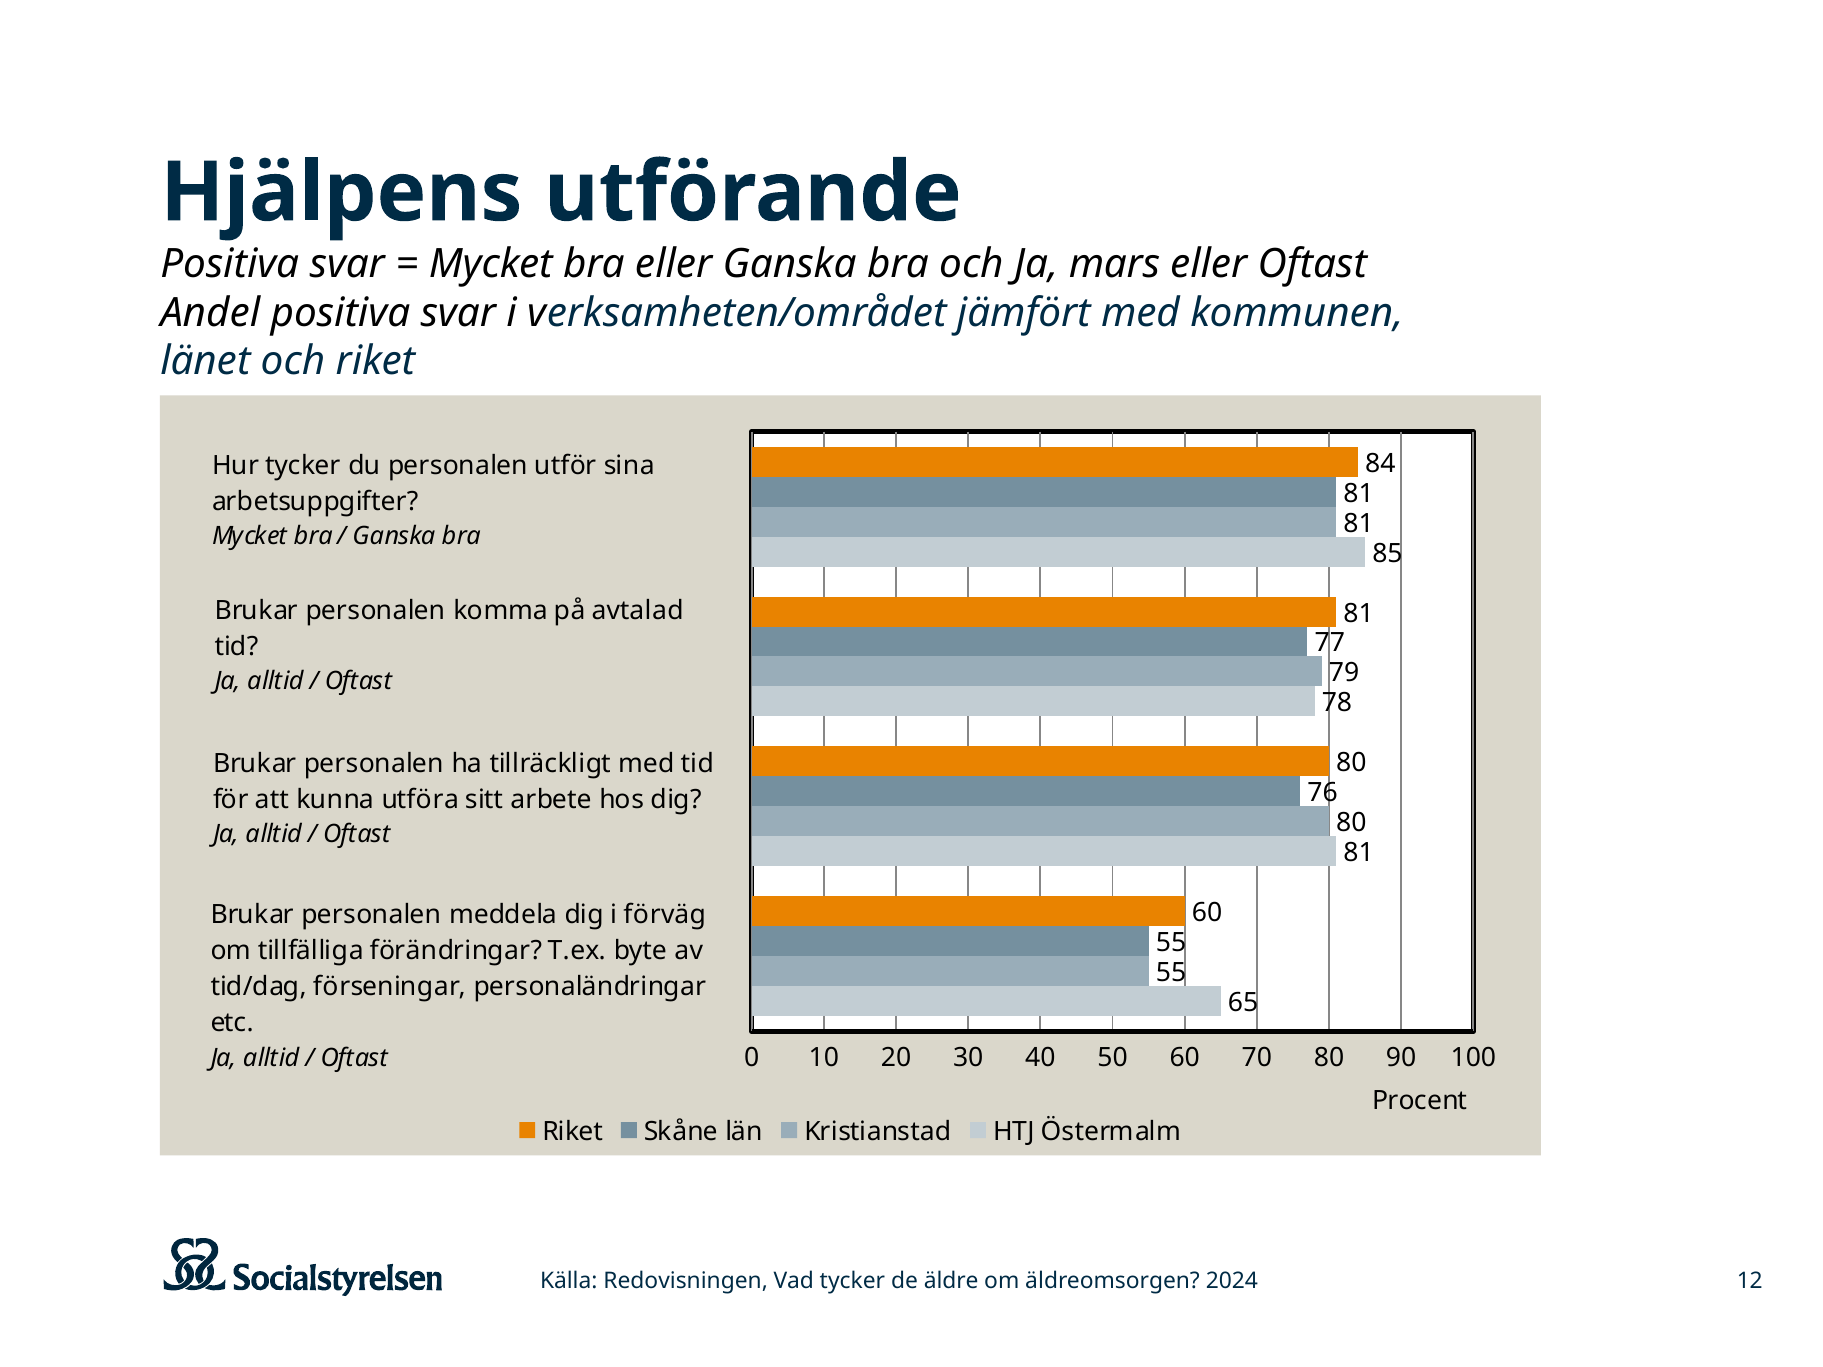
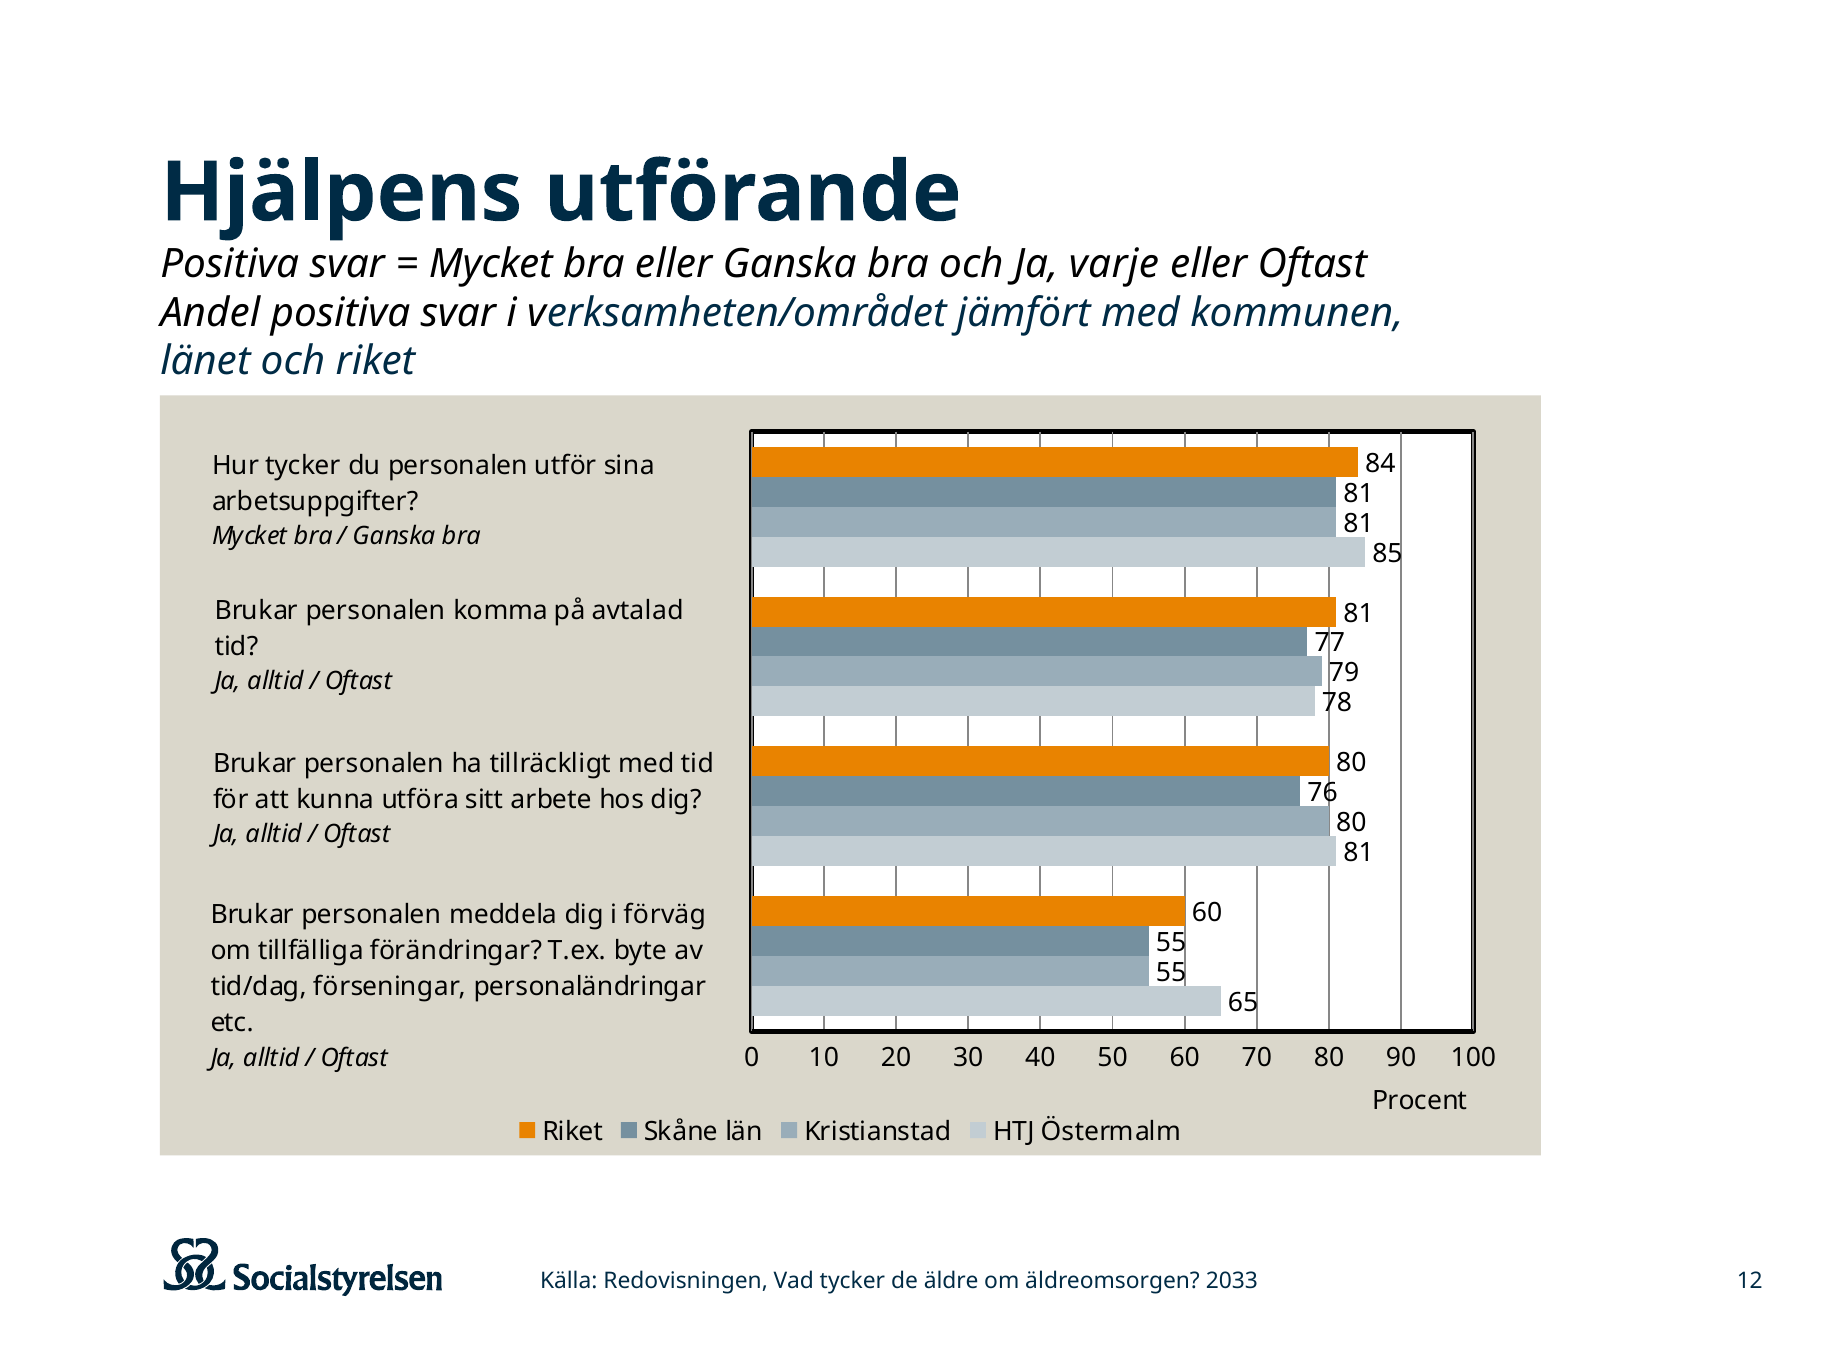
mars: mars -> varje
2024: 2024 -> 2033
